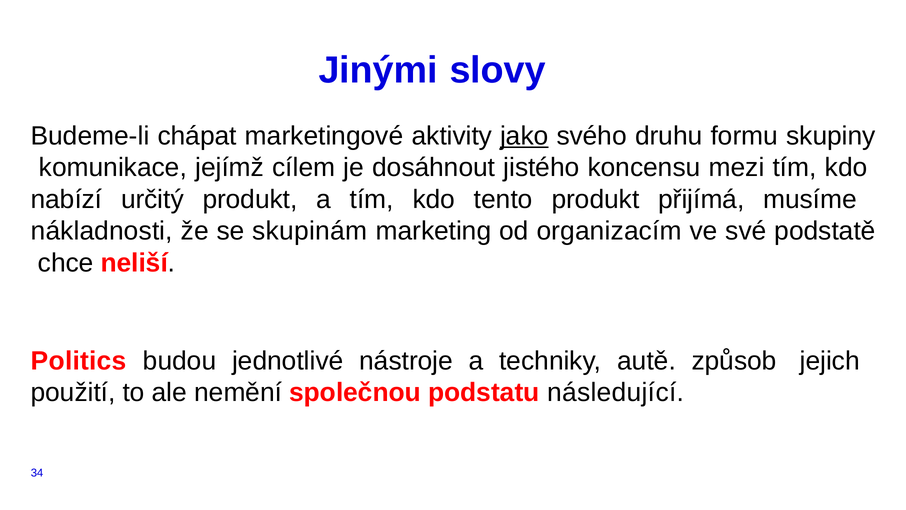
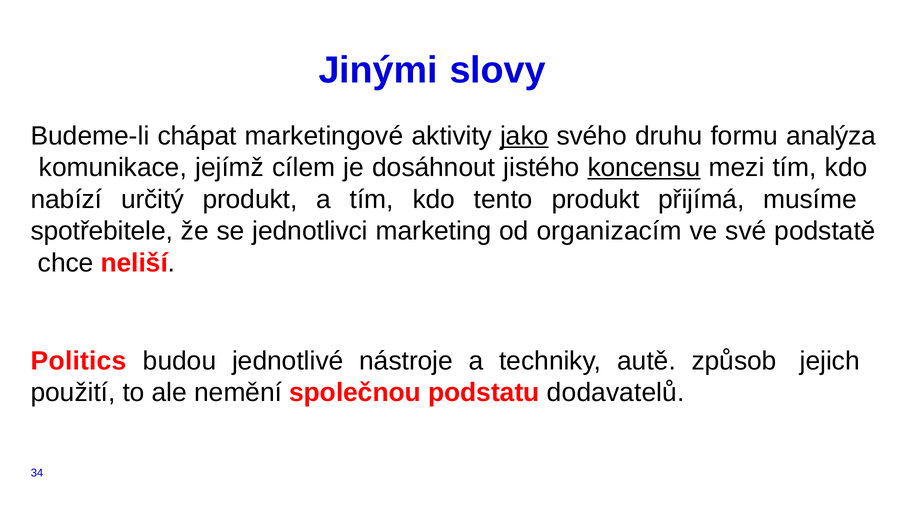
skupiny: skupiny -> analýza
koncensu underline: none -> present
nákladnosti: nákladnosti -> spotřebitele
skupinám: skupinám -> jednotlivci
následující: následující -> dodavatelů
